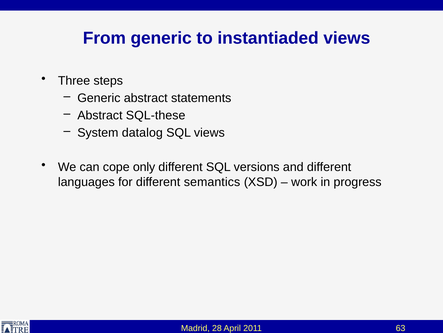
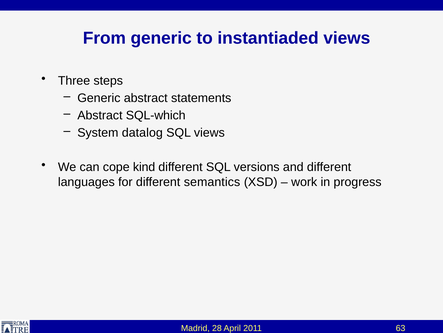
SQL-these: SQL-these -> SQL-which
only: only -> kind
